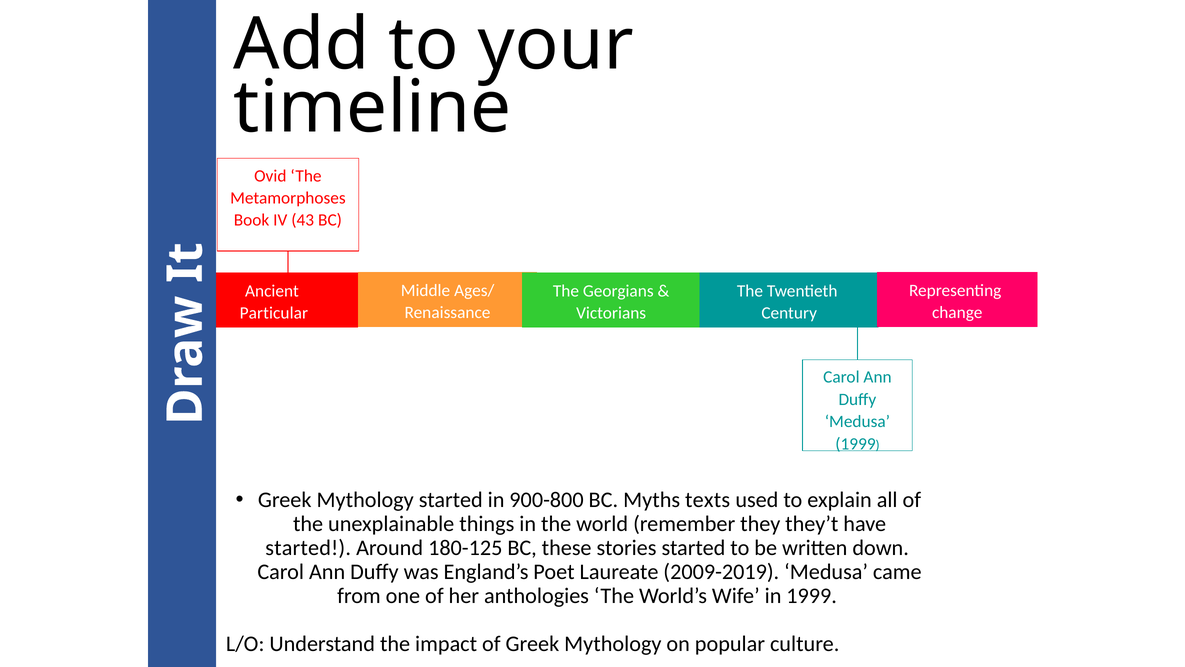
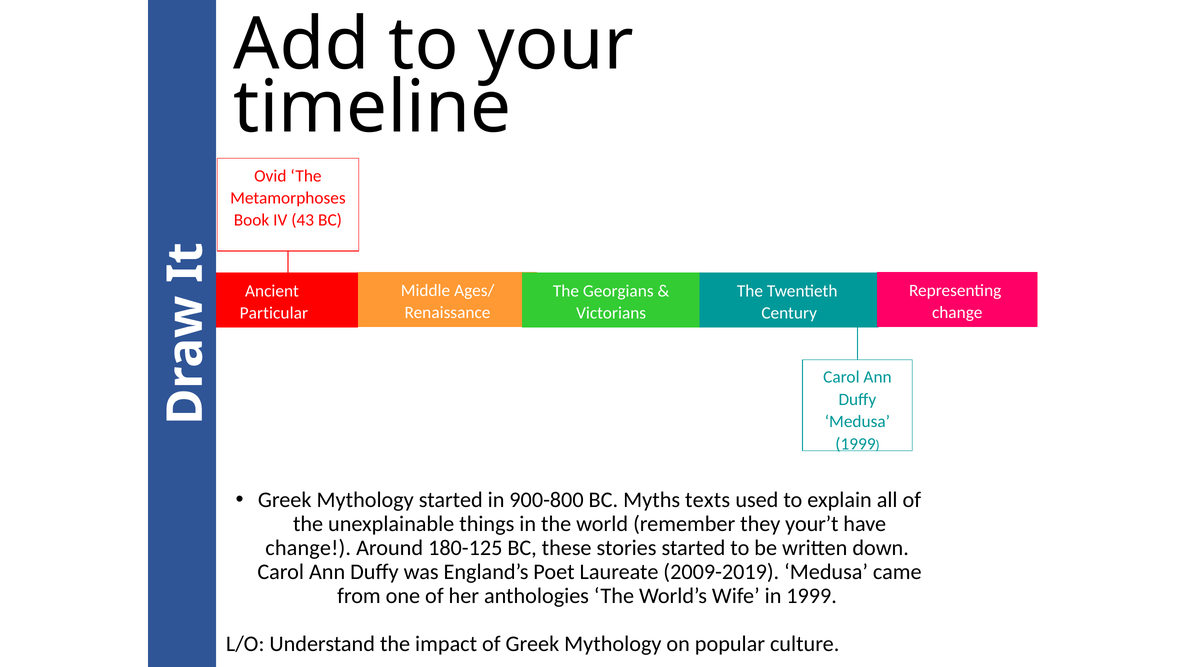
they’t: they’t -> your’t
started at (308, 547): started -> change
